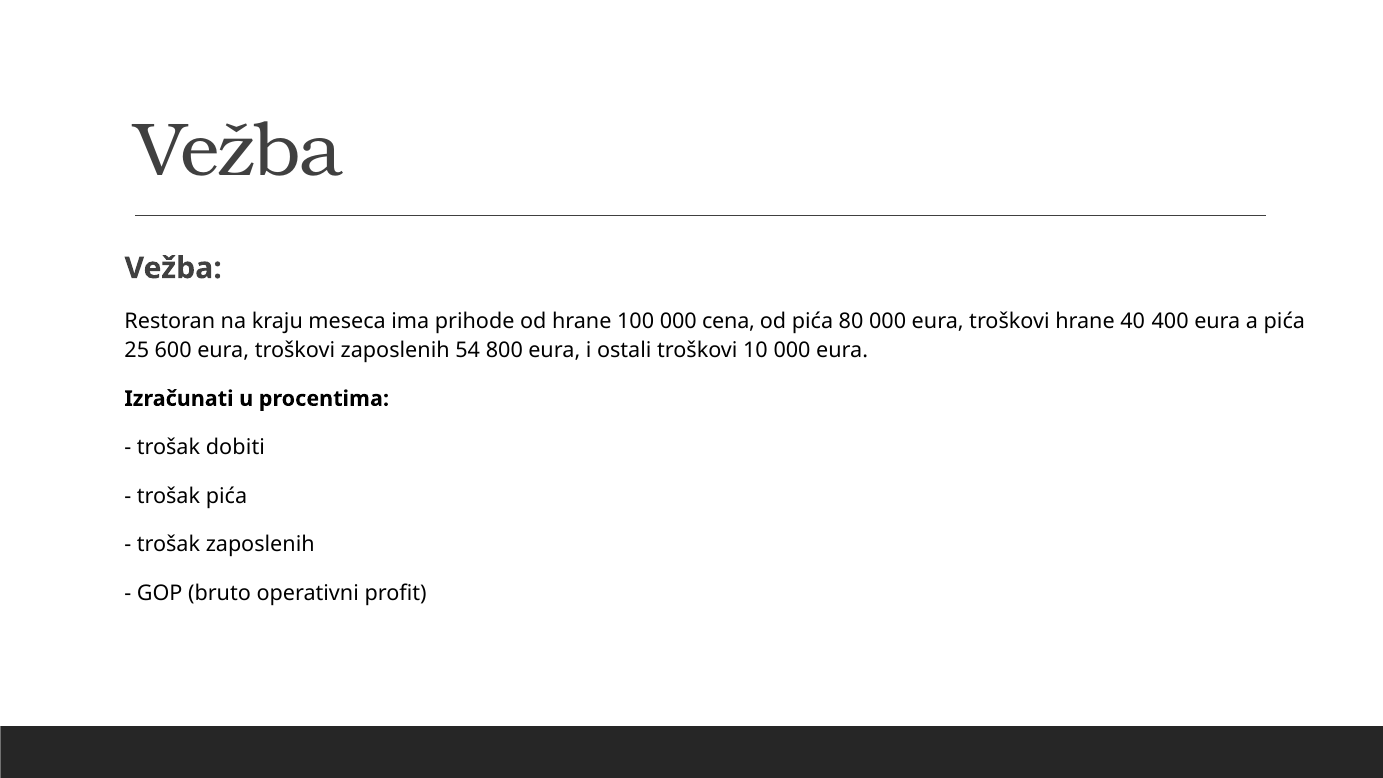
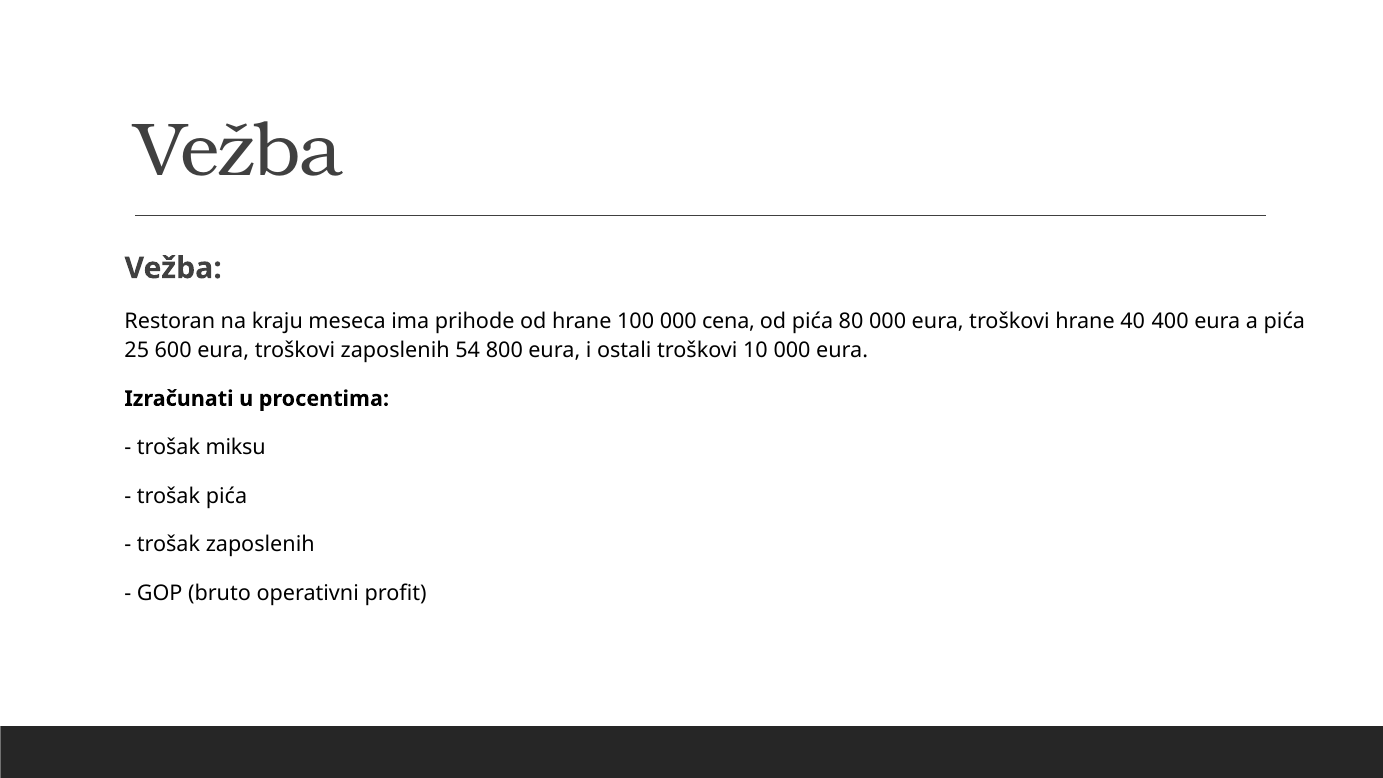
dobiti: dobiti -> miksu
